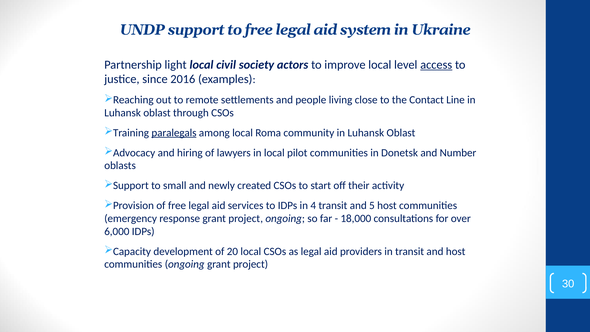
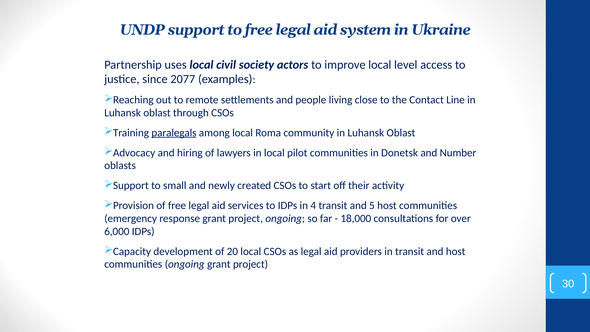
light: light -> uses
access underline: present -> none
2016: 2016 -> 2077
